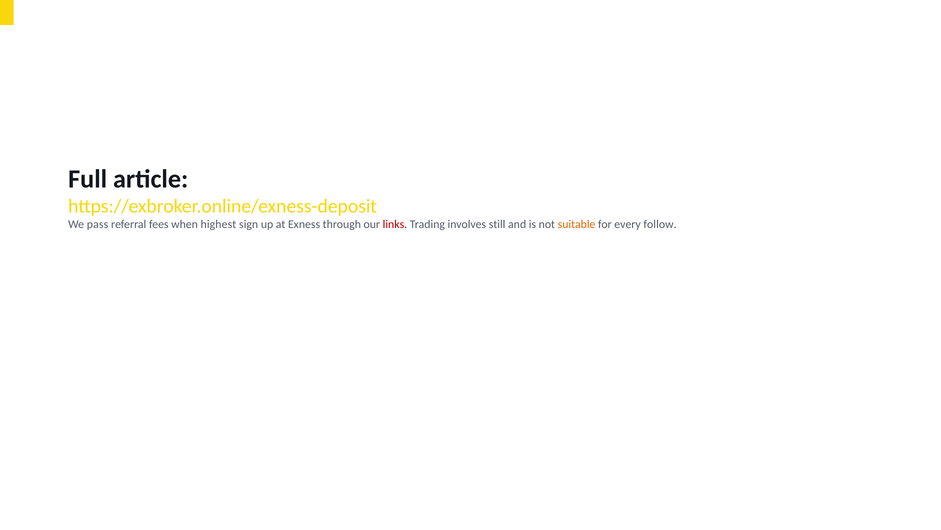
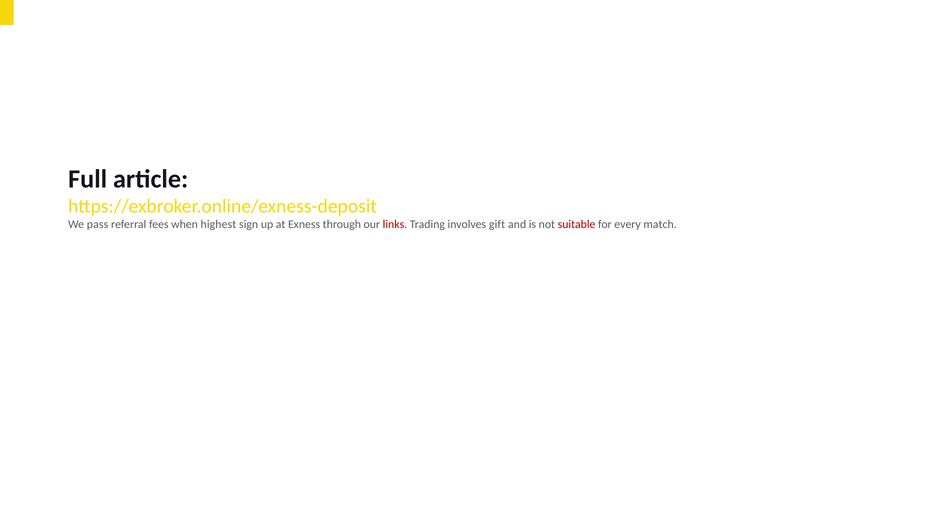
still: still -> gift
suitable colour: orange -> red
follow: follow -> match
